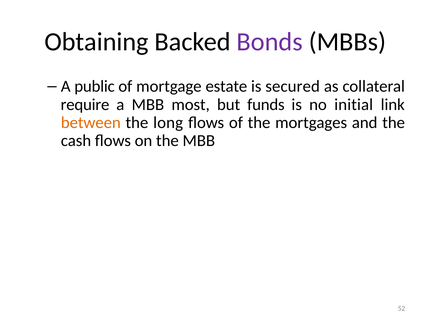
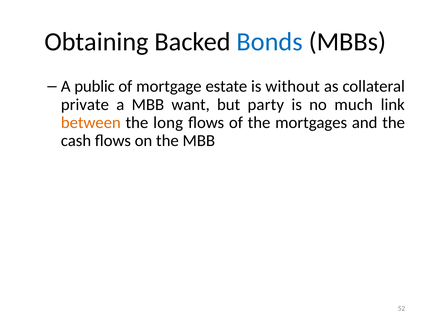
Bonds colour: purple -> blue
secured: secured -> without
require: require -> private
most: most -> want
funds: funds -> party
initial: initial -> much
